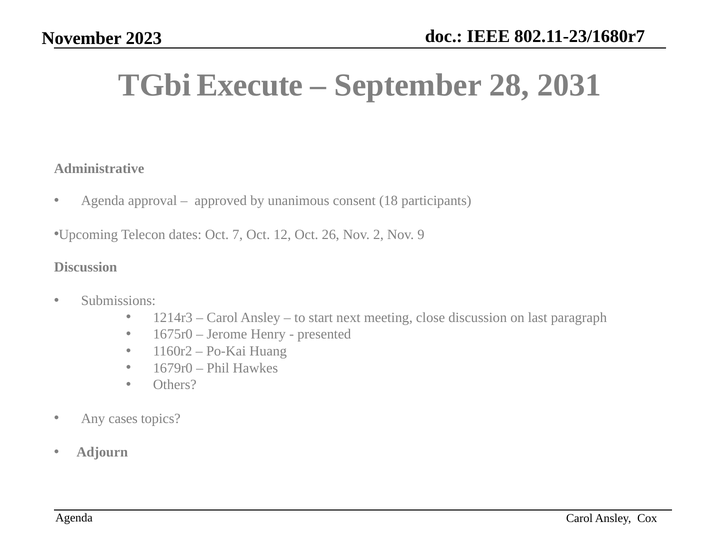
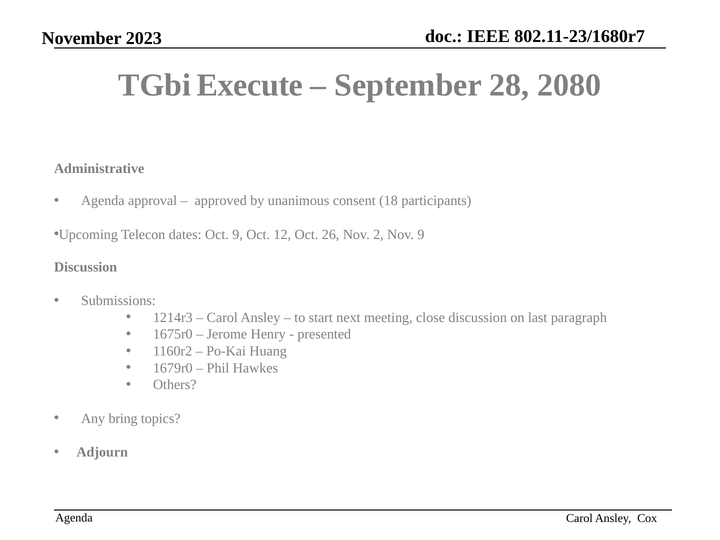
2031: 2031 -> 2080
Oct 7: 7 -> 9
cases: cases -> bring
